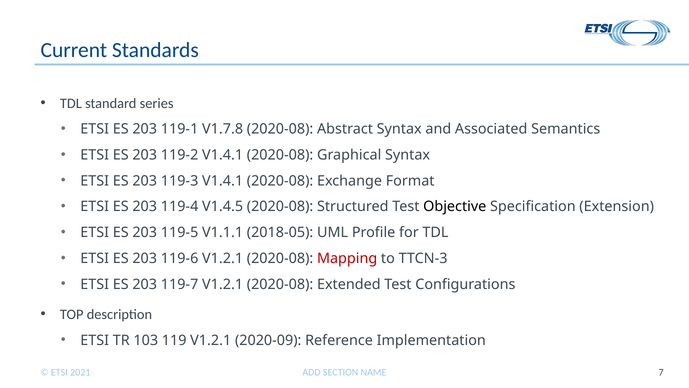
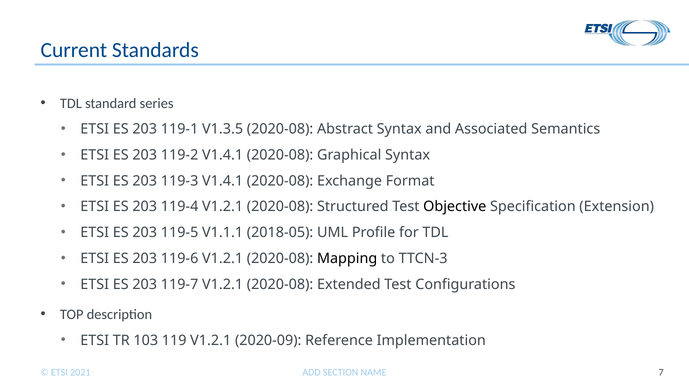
V1.7.8: V1.7.8 -> V1.3.5
119-4 V1.4.5: V1.4.5 -> V1.2.1
Mapping colour: red -> black
